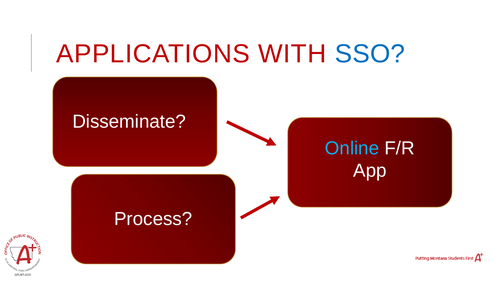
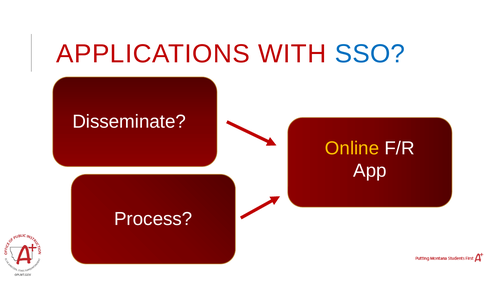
Online colour: light blue -> yellow
